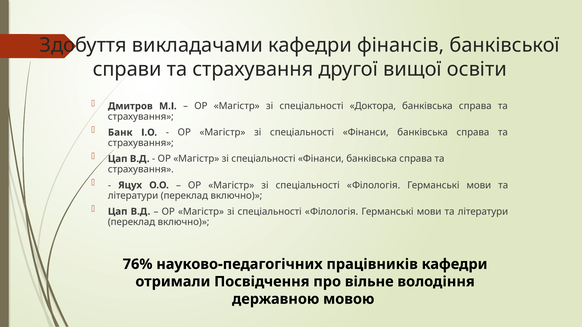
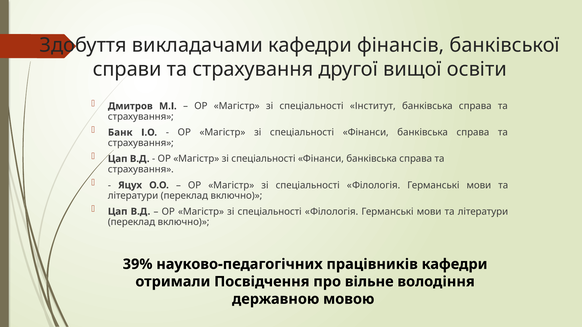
Доктора: Доктора -> Інститут
76%: 76% -> 39%
